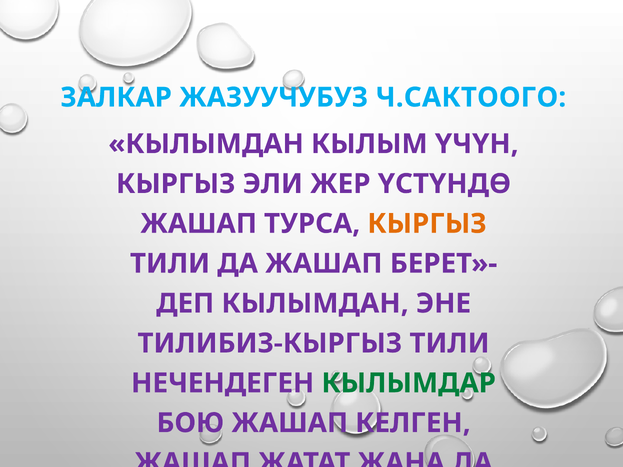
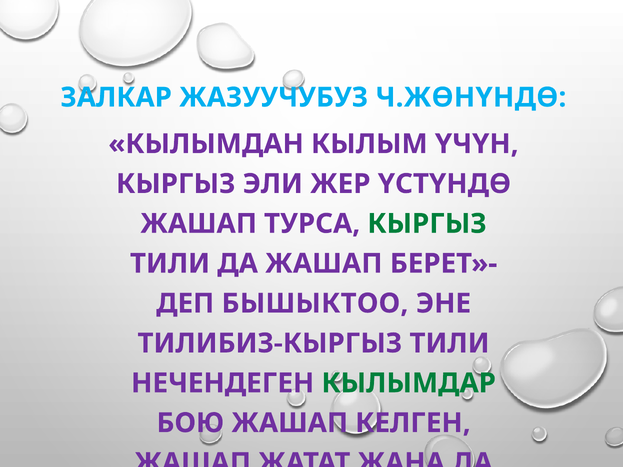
Ч.САКТООГО: Ч.САКТООГО -> Ч.ЖӨНҮНДӨ
КЫРГЫЗ at (427, 224) colour: orange -> green
КЫЛЫМДАН at (315, 304): КЫЛЫМДАН -> БЫШЫКТОО
